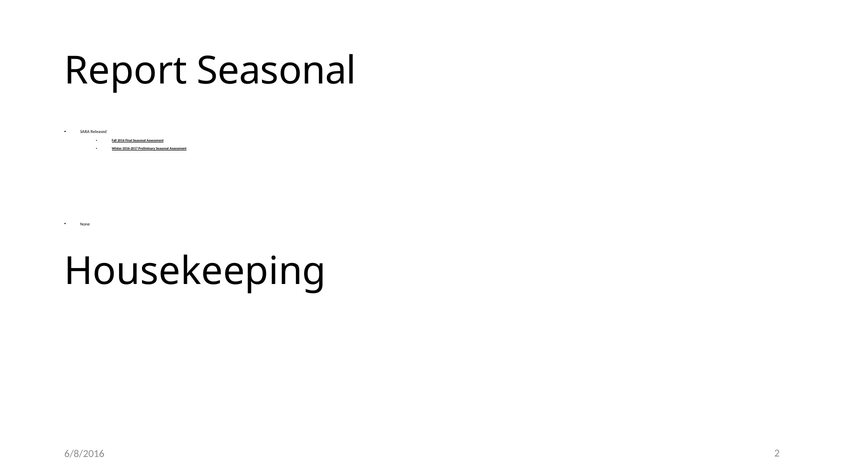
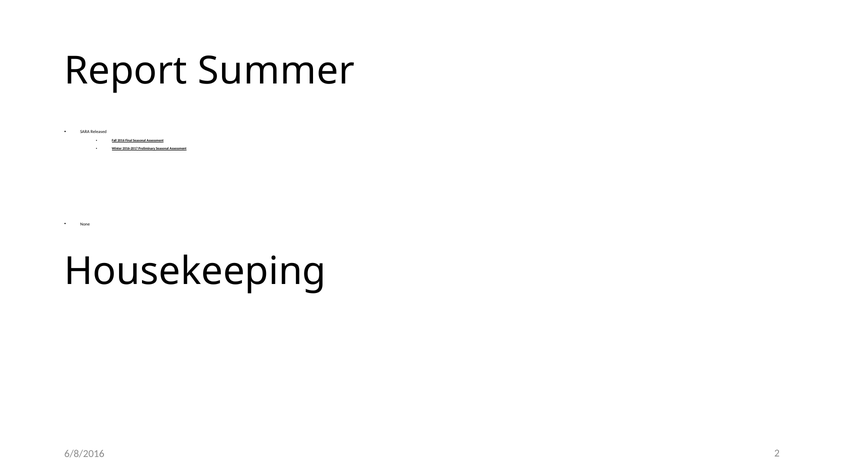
Report Seasonal: Seasonal -> Summer
